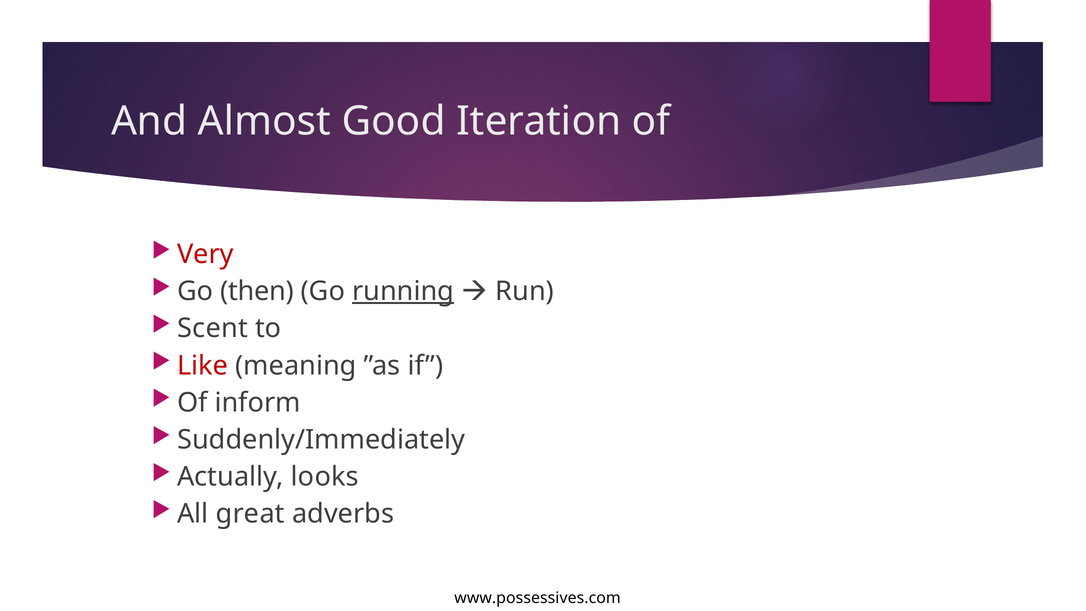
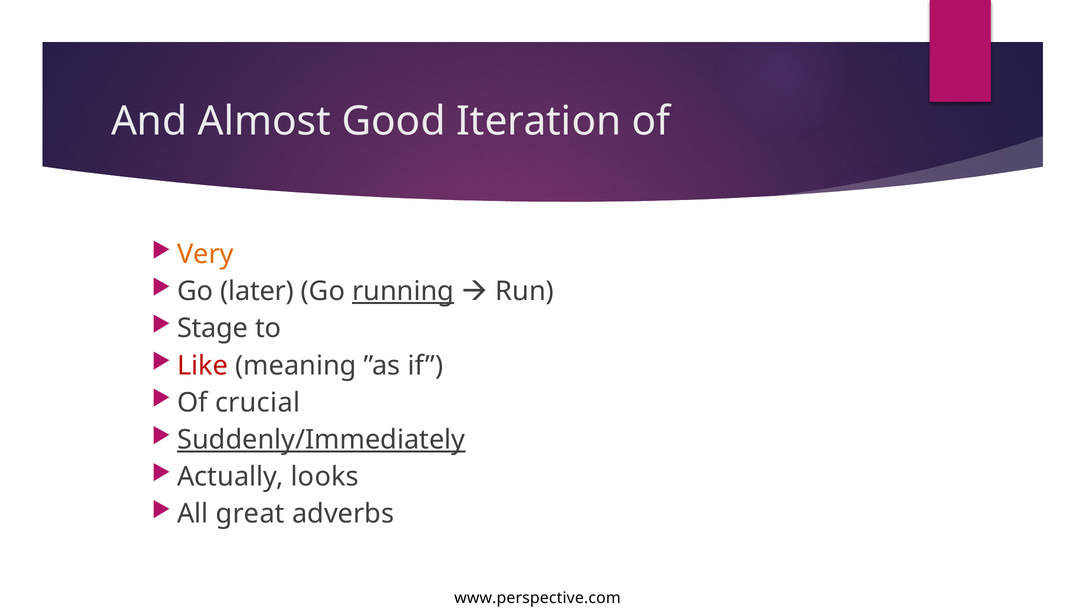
Very colour: red -> orange
then: then -> later
Scent: Scent -> Stage
inform: inform -> crucial
Suddenly/Immediately underline: none -> present
www.possessives.com: www.possessives.com -> www.perspective.com
